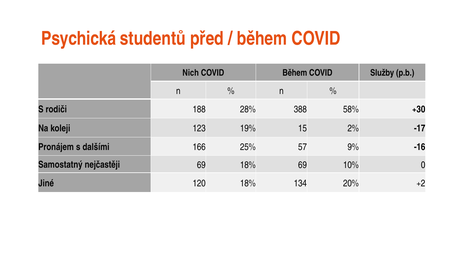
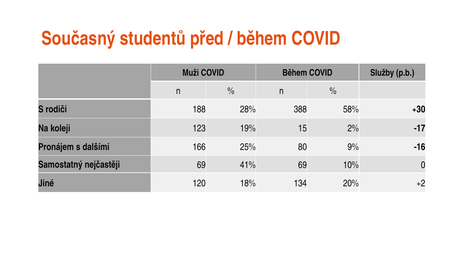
Psychická: Psychická -> Současný
Nich: Nich -> Muži
57: 57 -> 80
69 18%: 18% -> 41%
